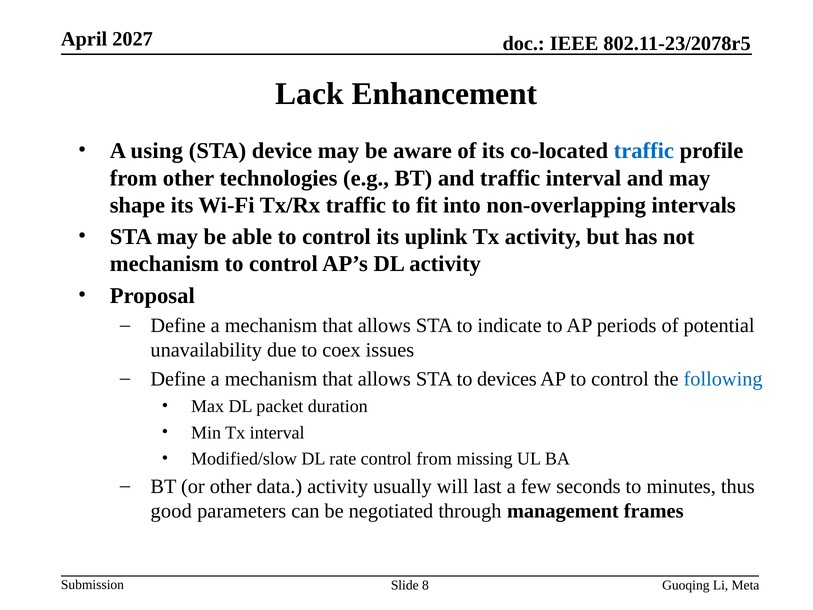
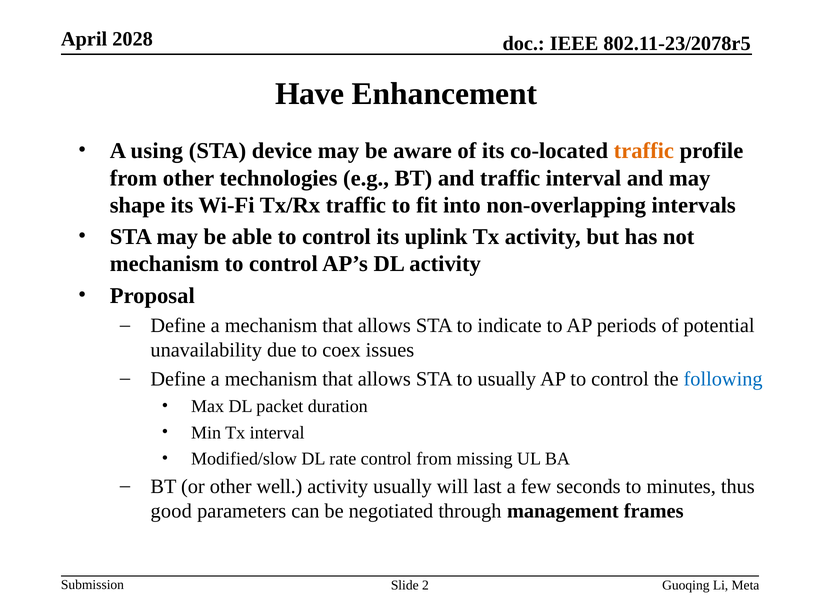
2027: 2027 -> 2028
Lack: Lack -> Have
traffic at (644, 151) colour: blue -> orange
to devices: devices -> usually
data: data -> well
8: 8 -> 2
